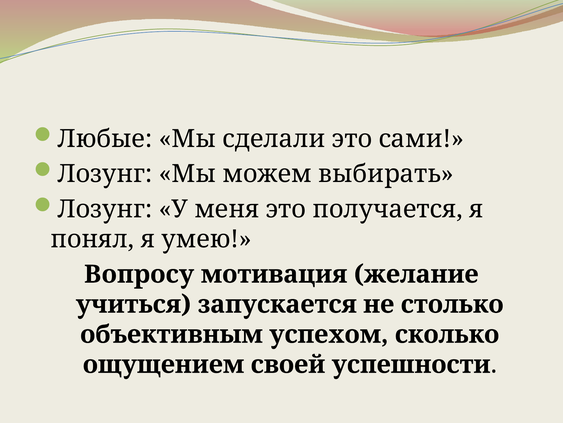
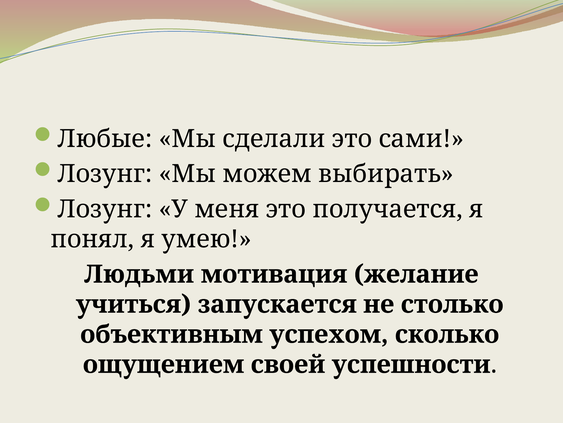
Вопросу: Вопросу -> Людьми
